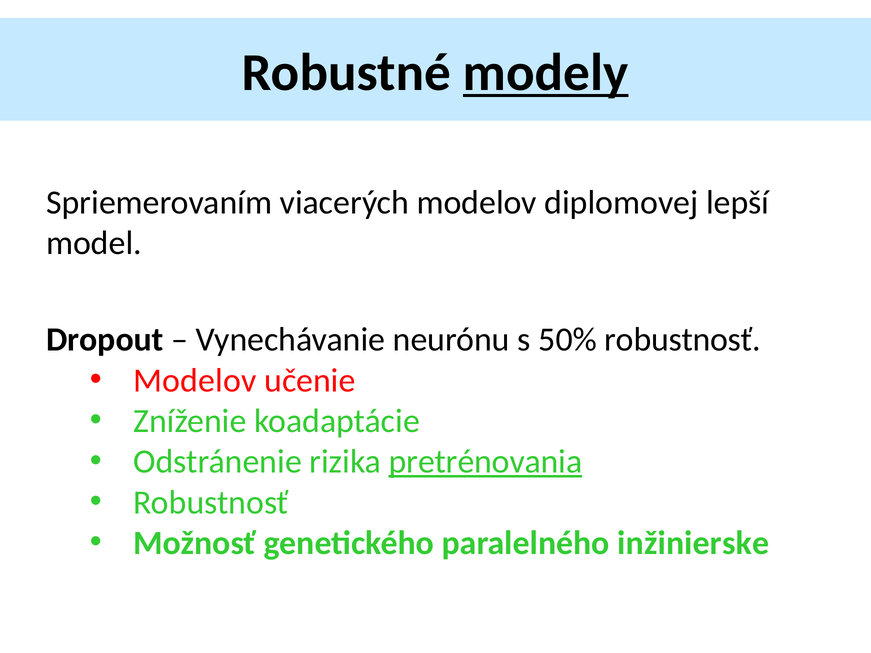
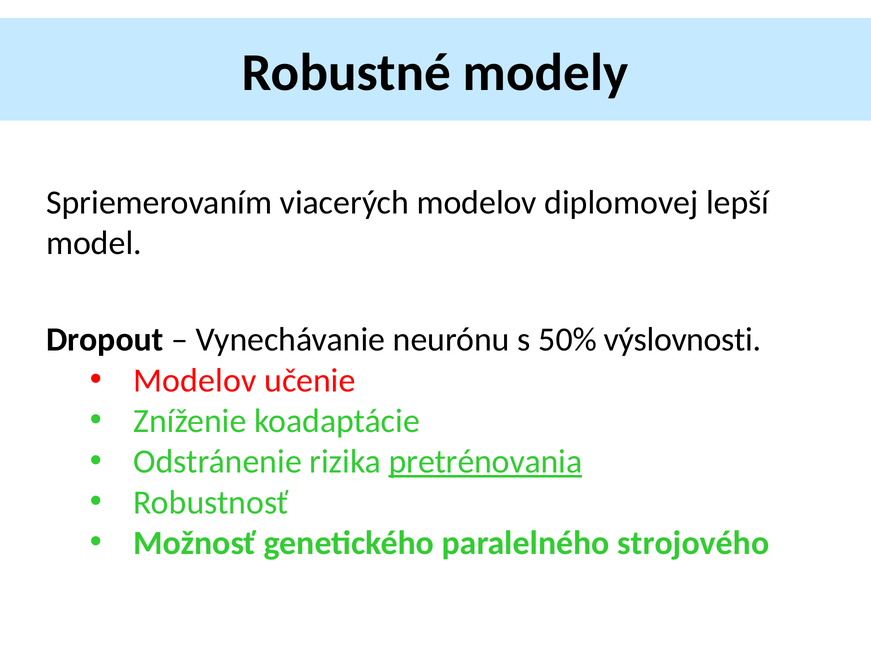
modely underline: present -> none
50% robustnosť: robustnosť -> výslovnosti
inžinierske: inžinierske -> strojového
